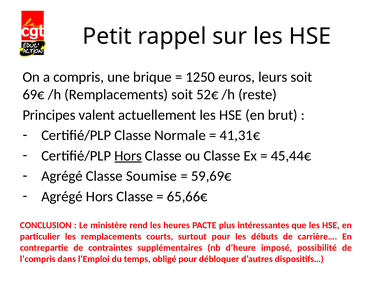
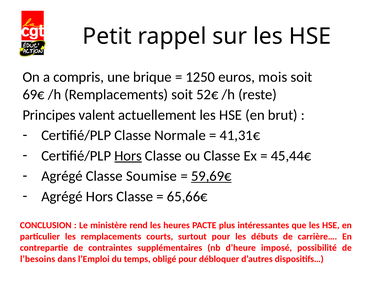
leurs: leurs -> mois
59,69€ underline: none -> present
l’compris: l’compris -> l’besoins
